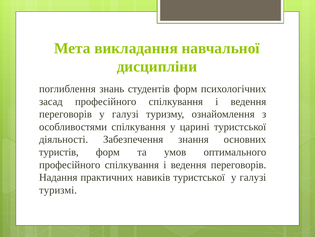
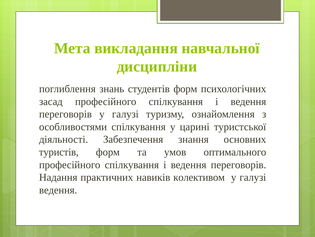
навиків туристської: туристської -> колективом
туризмі at (58, 189): туризмі -> ведення
